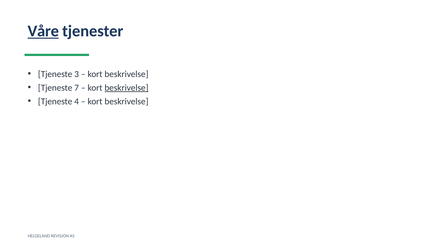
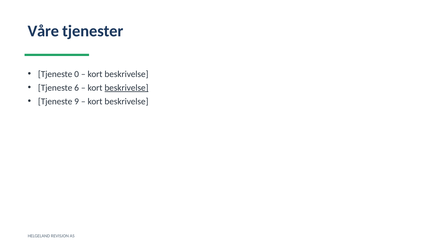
Våre underline: present -> none
3: 3 -> 0
7: 7 -> 6
4: 4 -> 9
